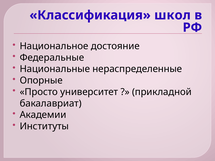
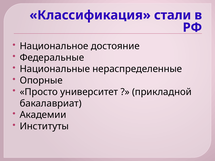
школ: школ -> стали
